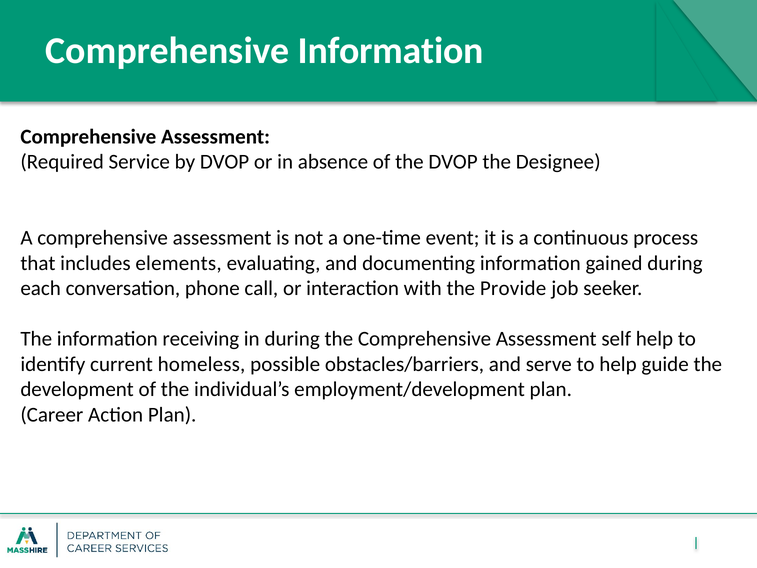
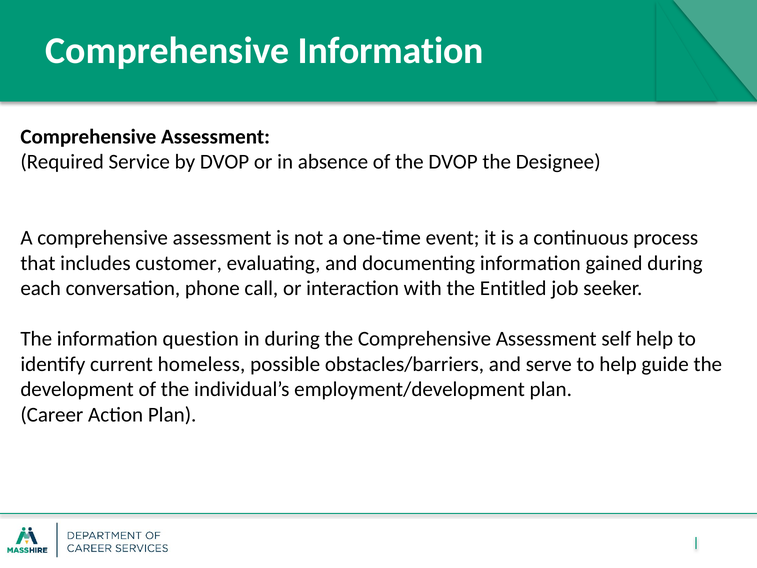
elements: elements -> customer
Provide: Provide -> Entitled
receiving: receiving -> question
